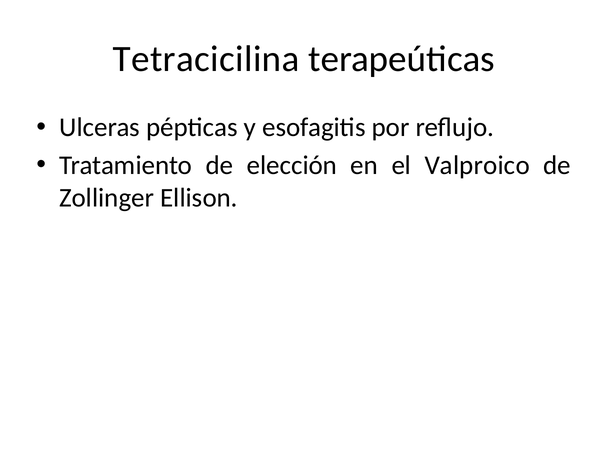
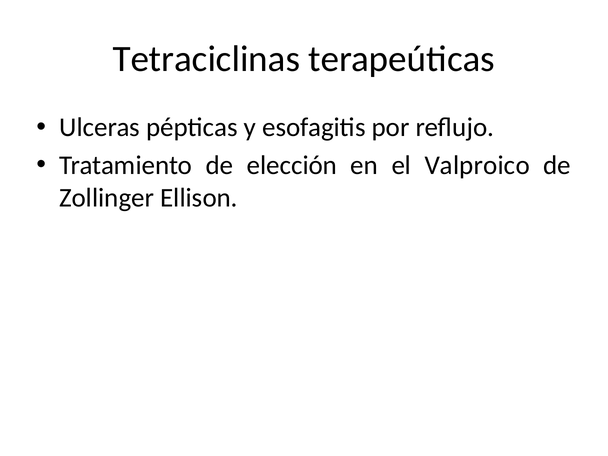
Tetracicilina: Tetracicilina -> Tetraciclinas
